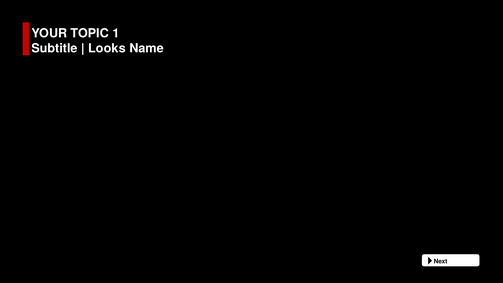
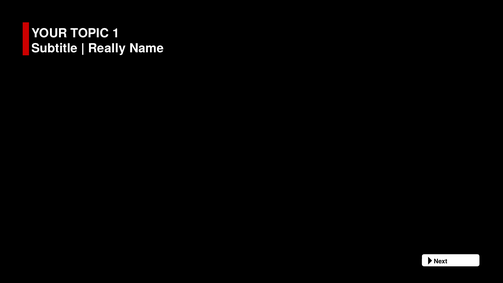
Looks: Looks -> Really
